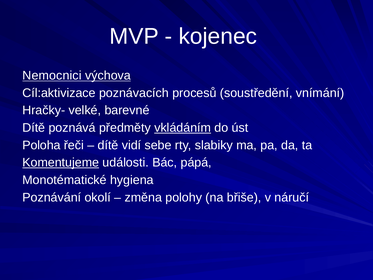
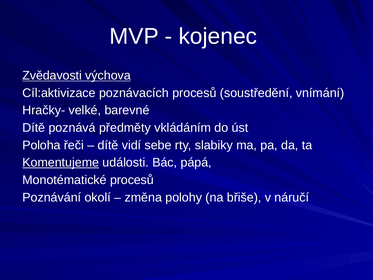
Nemocnici: Nemocnici -> Zvědavosti
vkládáním underline: present -> none
Monotématické hygiena: hygiena -> procesů
